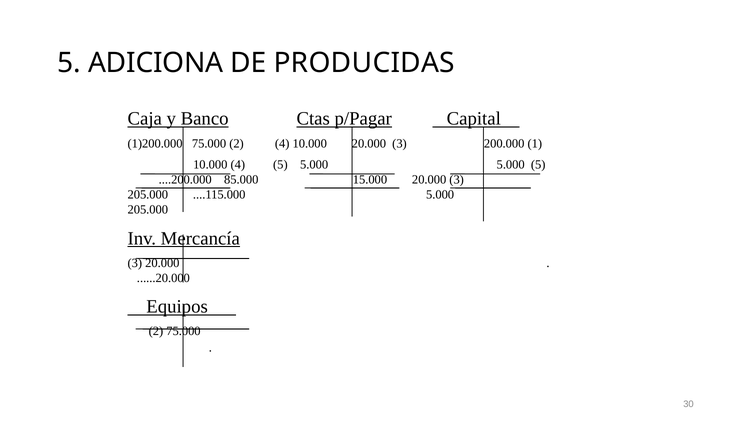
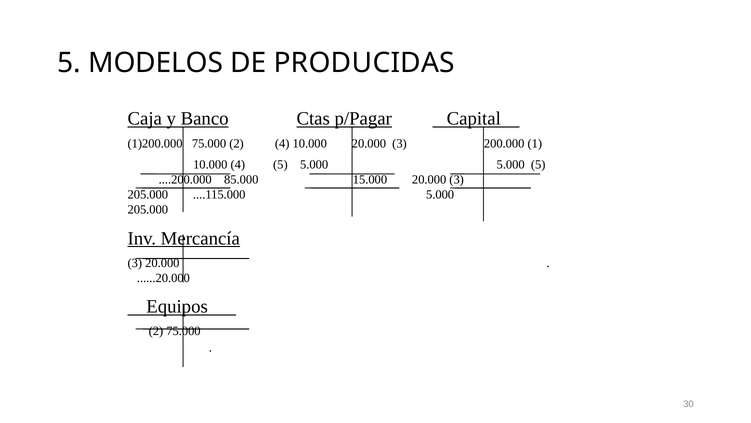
ADICIONA: ADICIONA -> MODELOS
